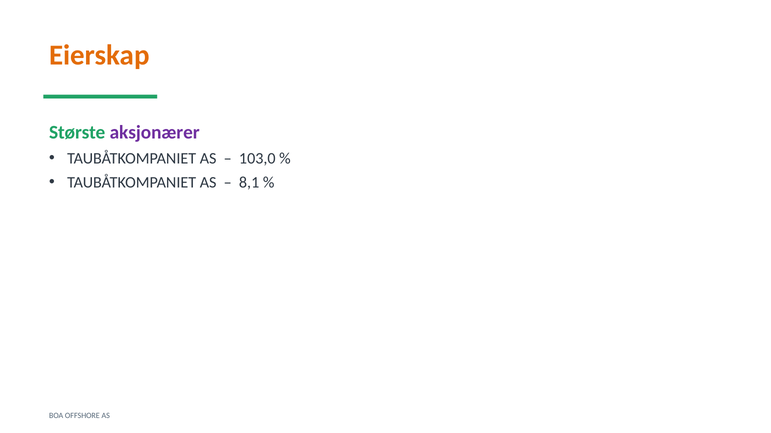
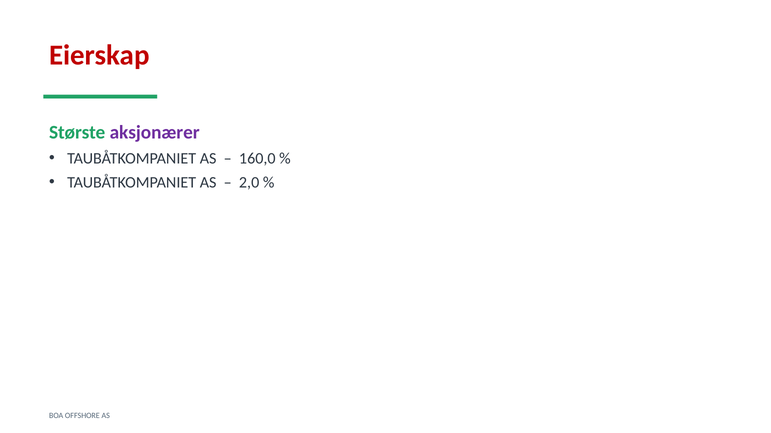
Eierskap colour: orange -> red
103,0: 103,0 -> 160,0
8,1: 8,1 -> 2,0
